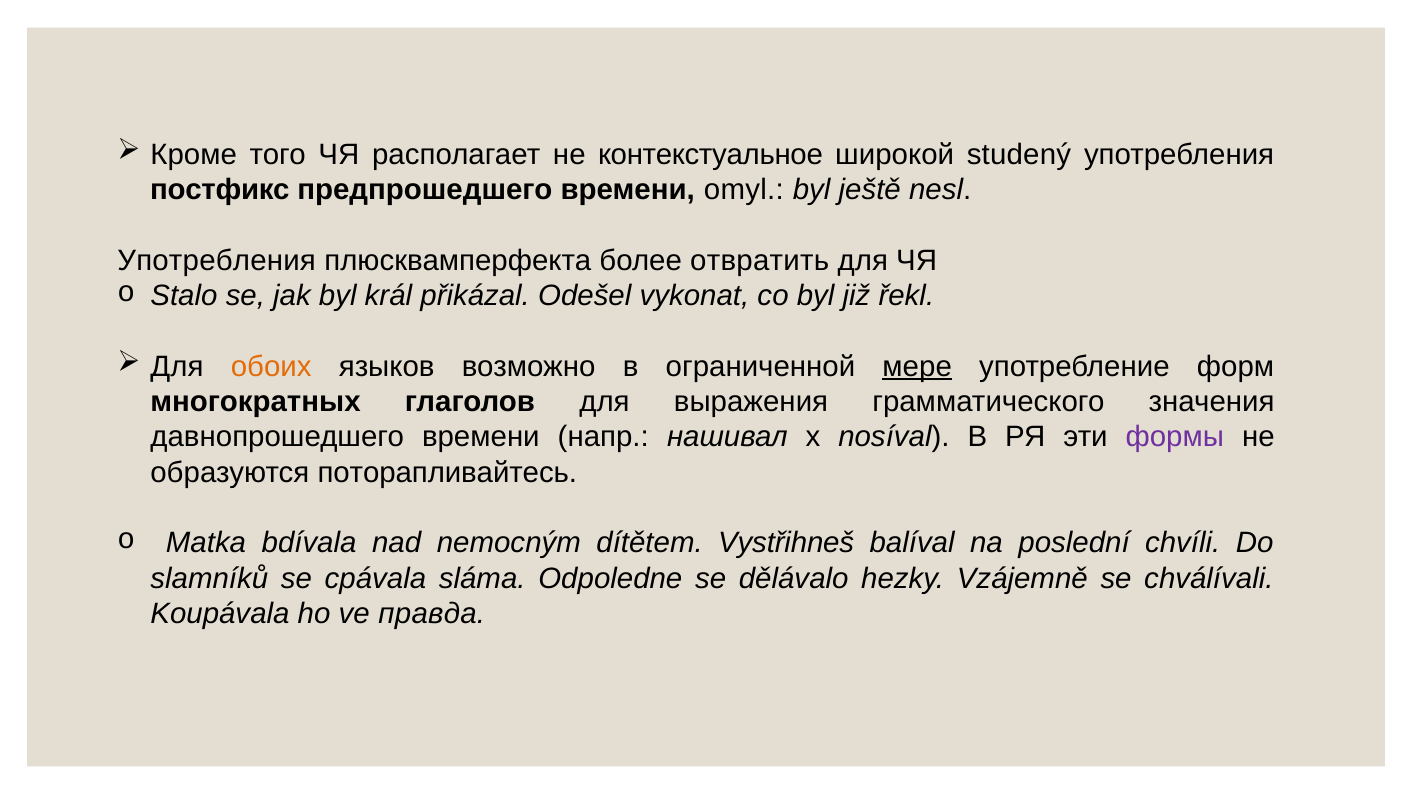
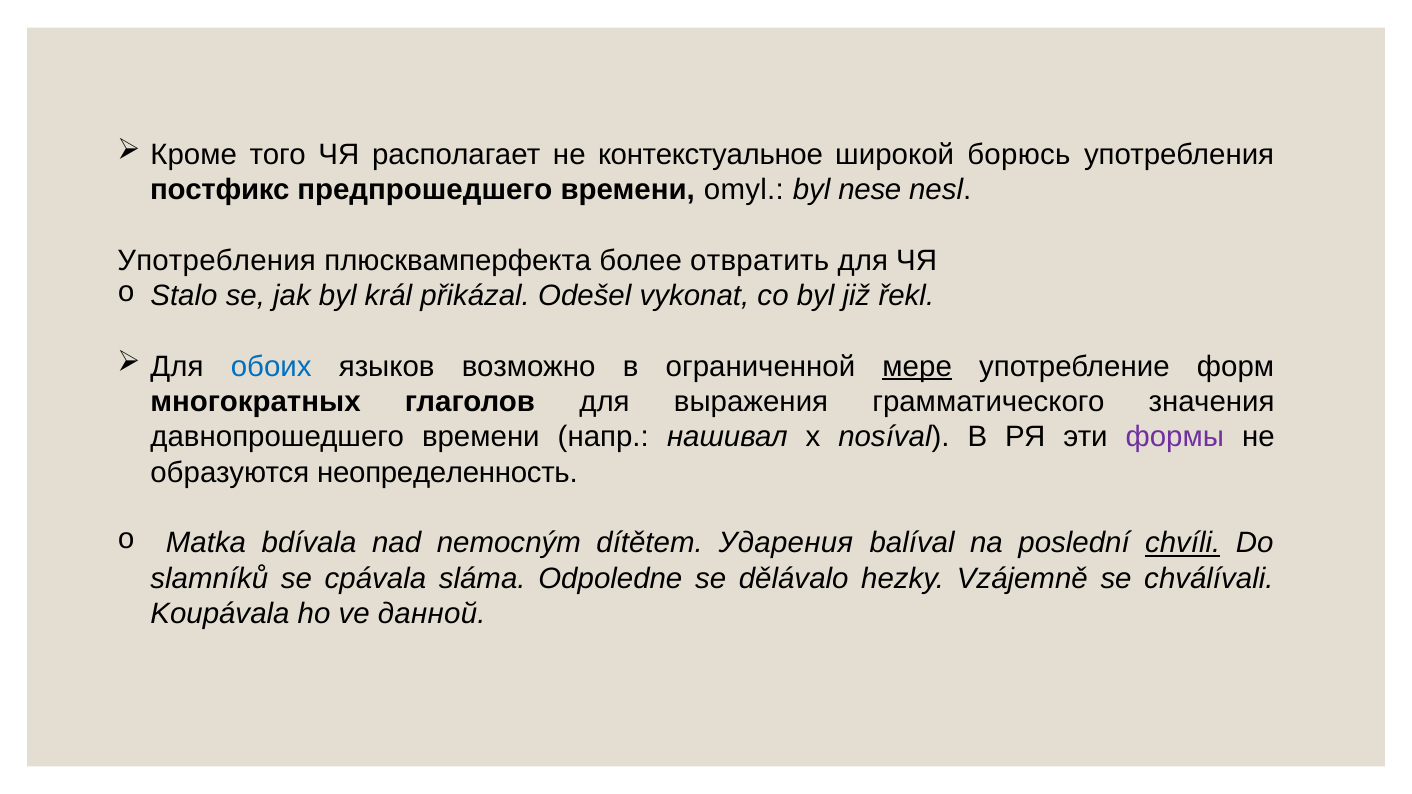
studený: studený -> борюсь
ještě: ještě -> nese
обоих colour: orange -> blue
поторапливайтесь: поторапливайтесь -> неопределенность
Vystřihneš: Vystřihneš -> Ударения
chvíli underline: none -> present
правда: правда -> данной
